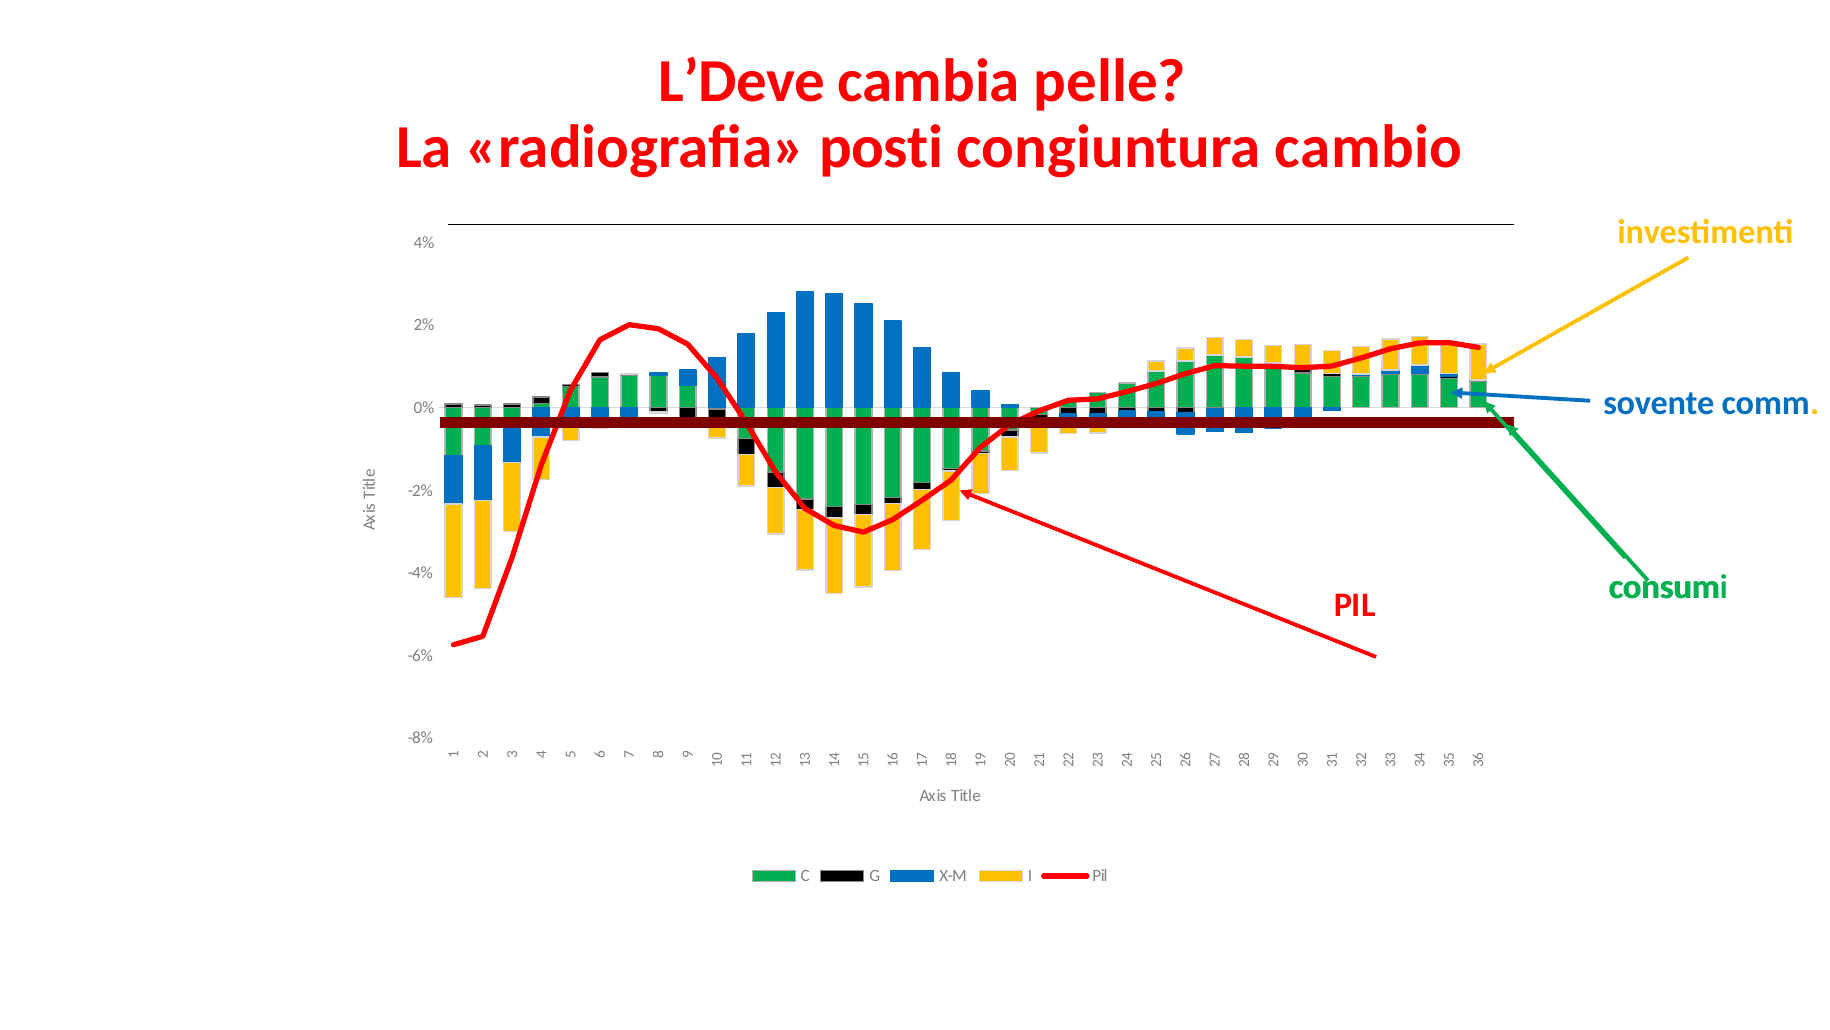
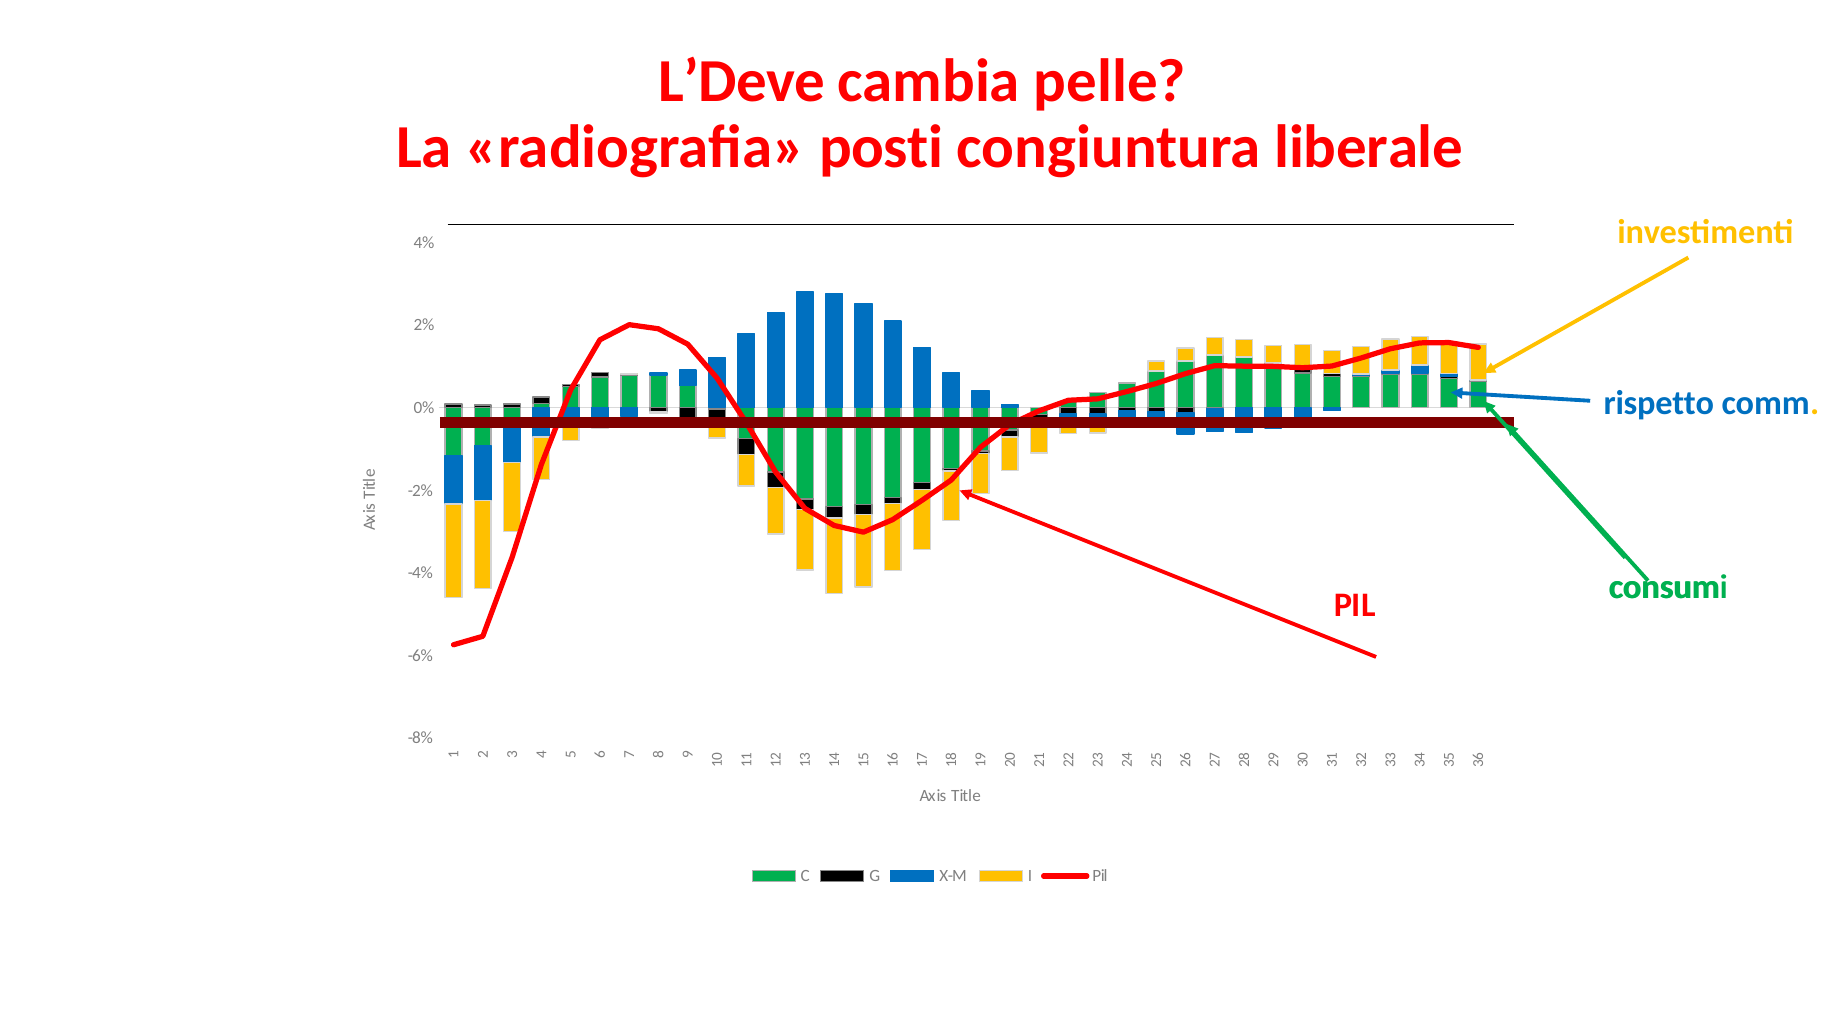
cambio: cambio -> liberale
sovente: sovente -> rispetto
